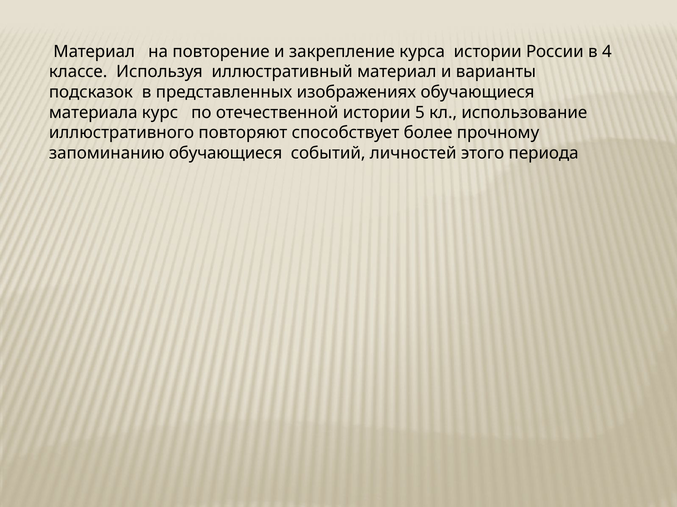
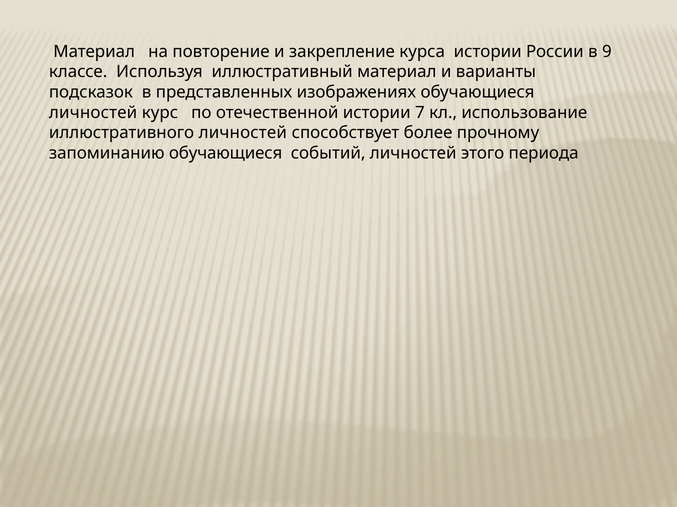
4: 4 -> 9
материала at (93, 113): материала -> личностей
5: 5 -> 7
иллюстративного повторяют: повторяют -> личностей
